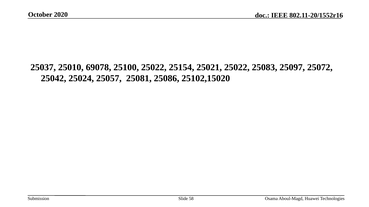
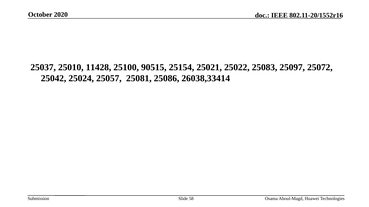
69078: 69078 -> 11428
25100 25022: 25022 -> 90515
25102,15020: 25102,15020 -> 26038,33414
